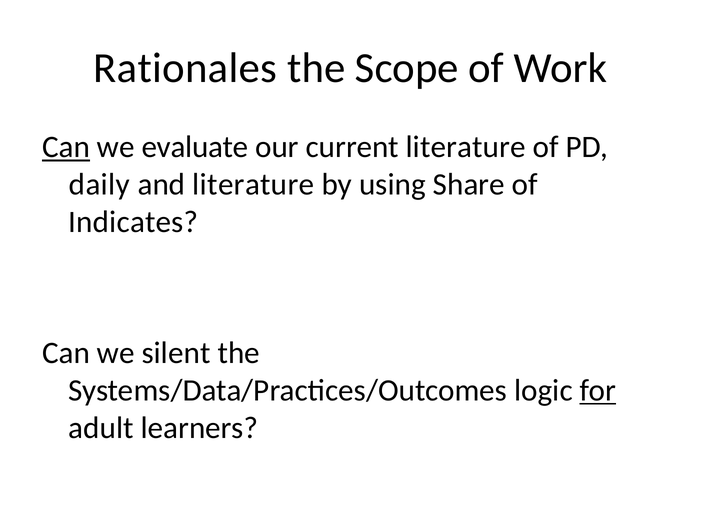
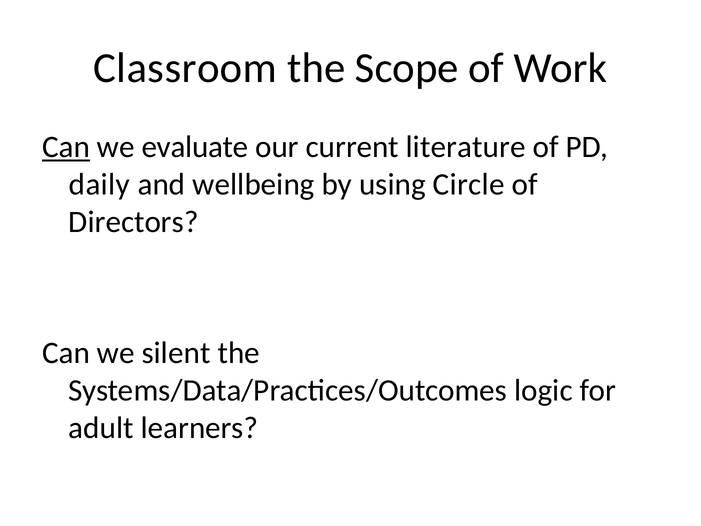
Rationales: Rationales -> Classroom
and literature: literature -> wellbeing
Share: Share -> Circle
Indicates: Indicates -> Directors
for underline: present -> none
